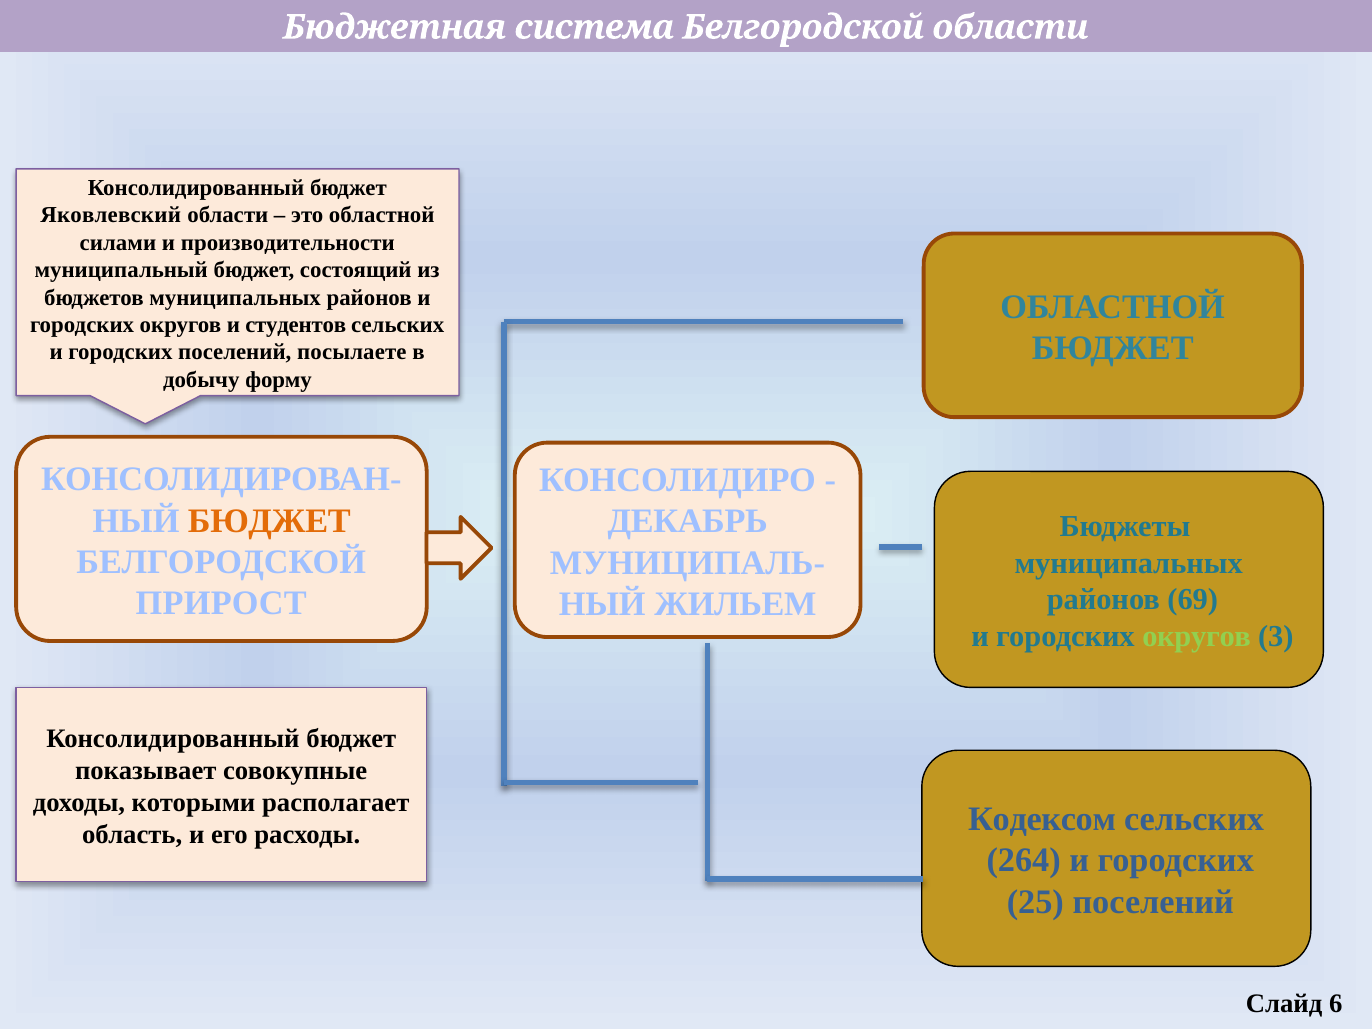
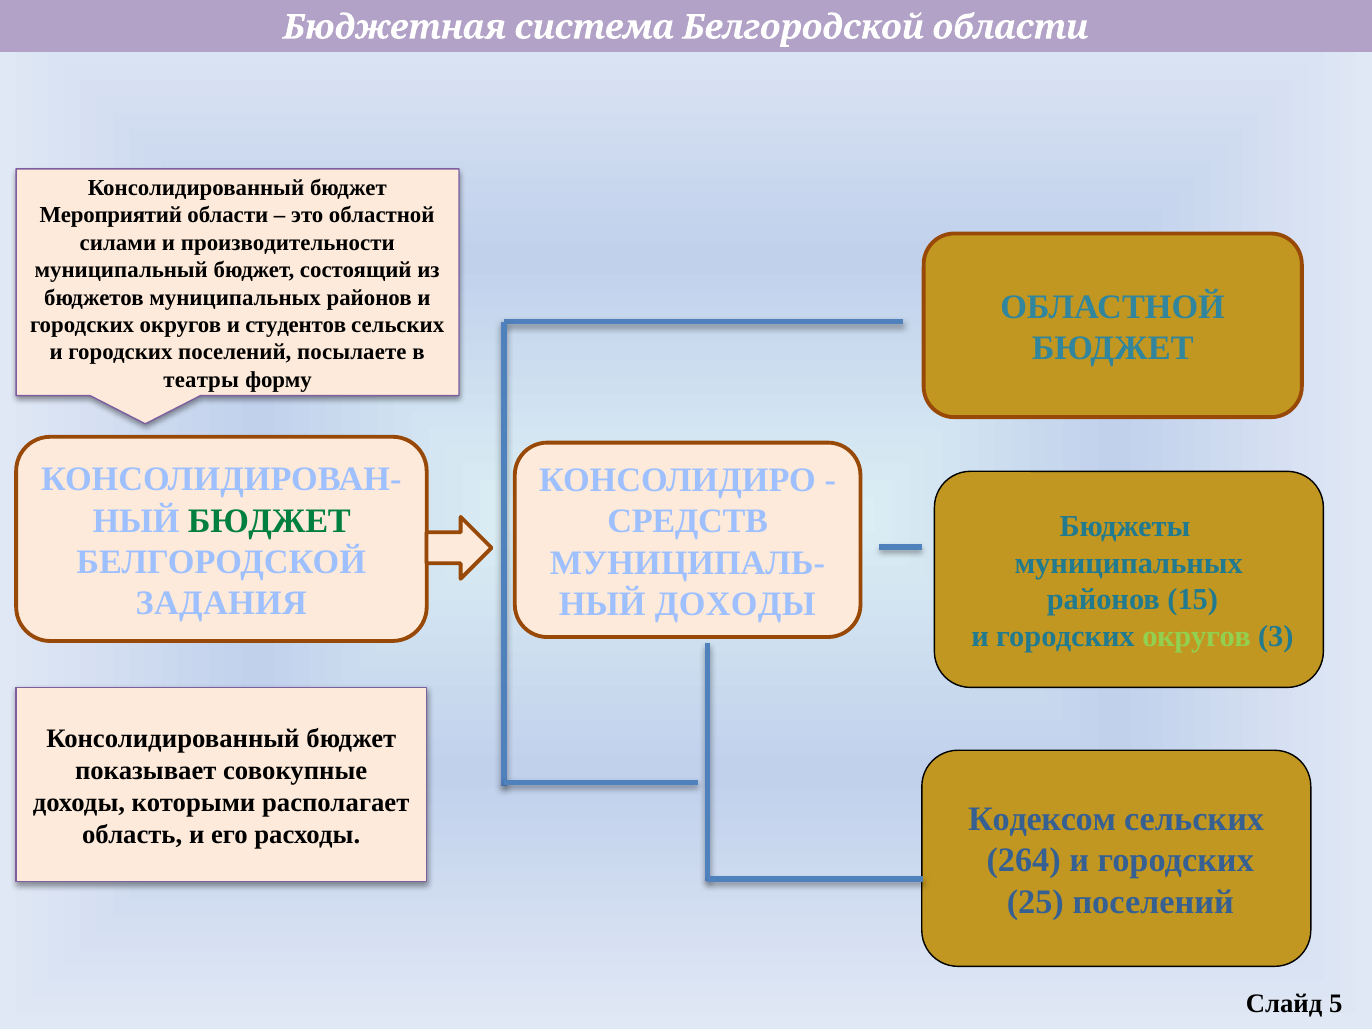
Яковлевский: Яковлевский -> Мероприятий
добычу: добычу -> театры
БЮДЖЕТ at (269, 521) colour: orange -> green
ДЕКАБРЬ: ДЕКАБРЬ -> СРЕДСТВ
69: 69 -> 15
ПРИРОСТ: ПРИРОСТ -> ЗАДАНИЯ
НЫЙ ЖИЛЬЕМ: ЖИЛЬЕМ -> ДОХОДЫ
6: 6 -> 5
